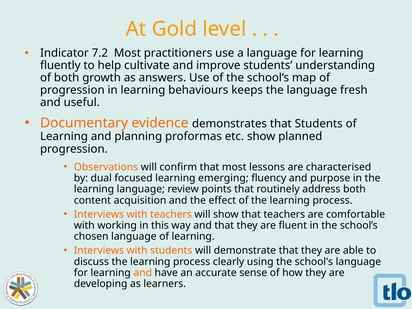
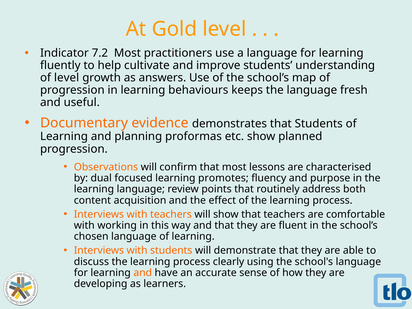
of both: both -> level
emerging: emerging -> promotes
